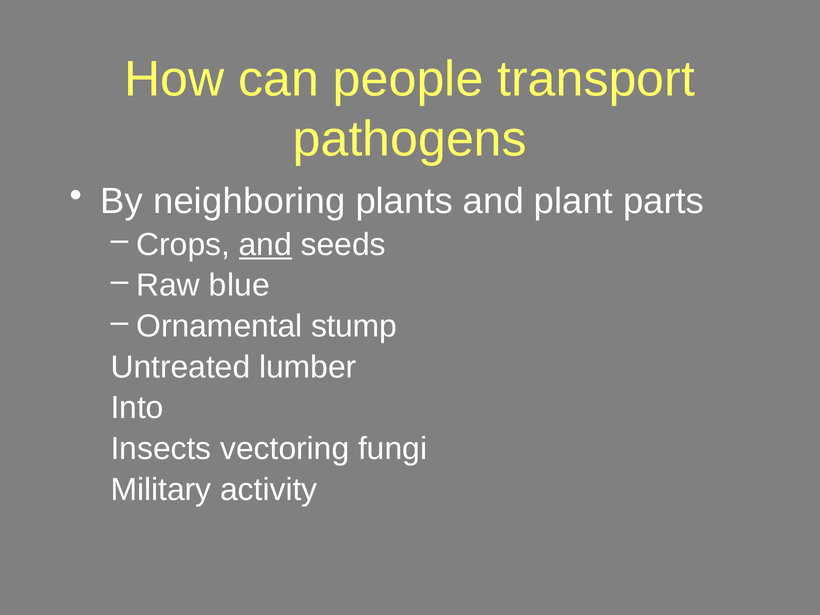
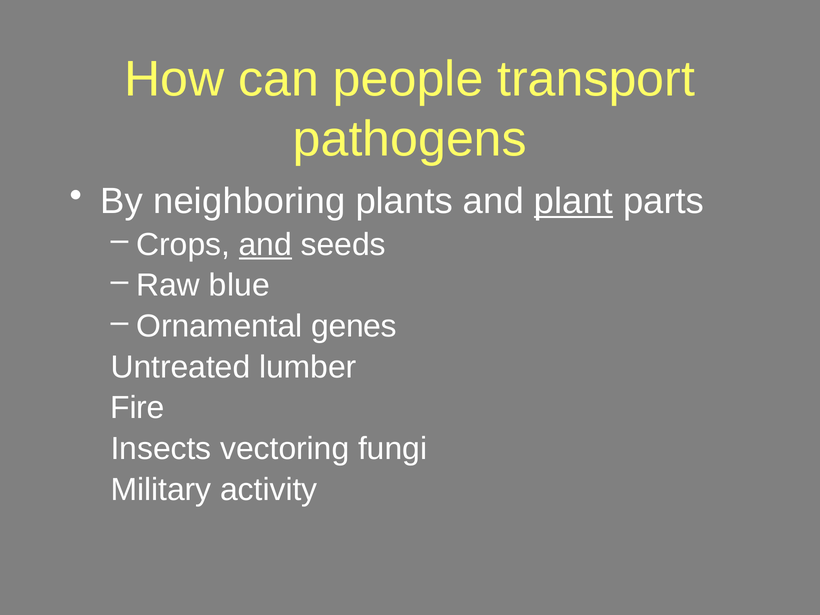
plant underline: none -> present
stump: stump -> genes
Into: Into -> Fire
